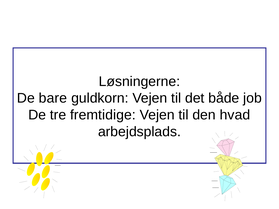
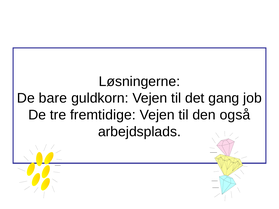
både: både -> gang
hvad: hvad -> også
